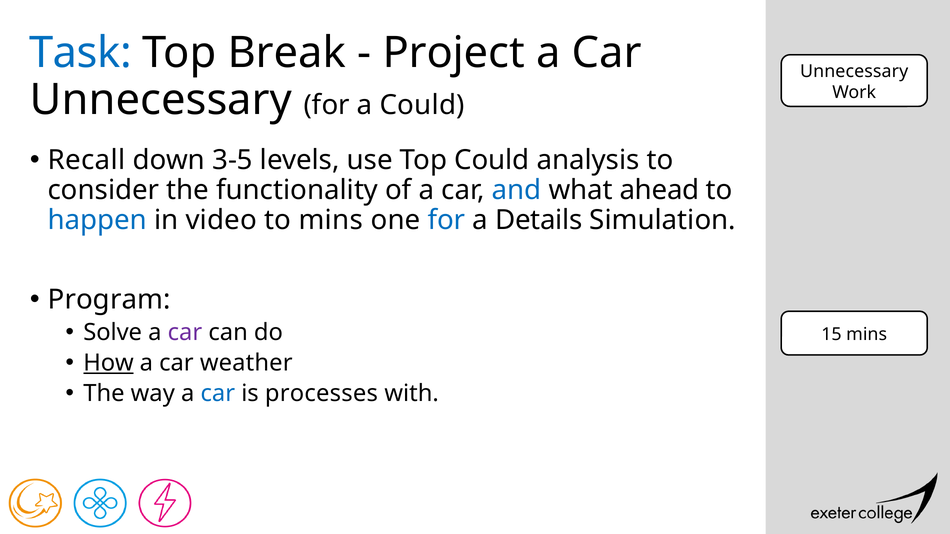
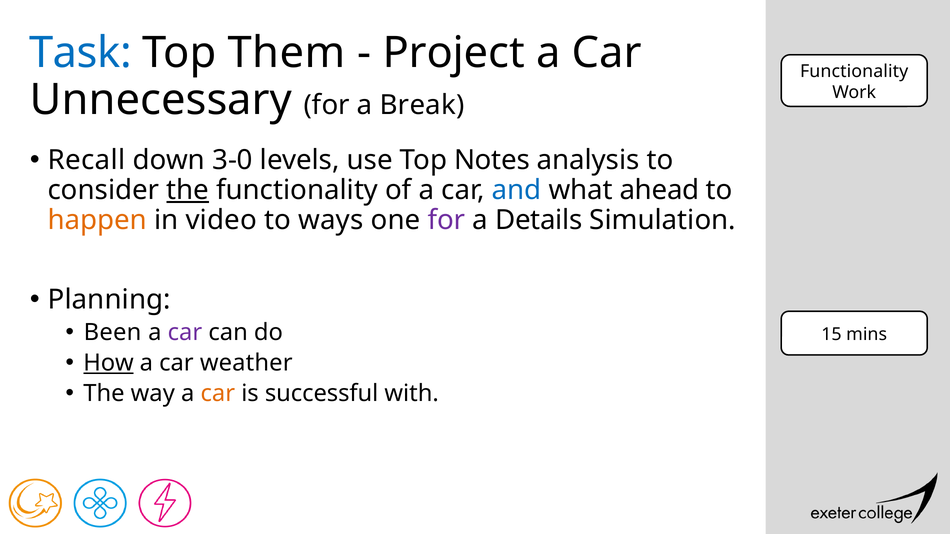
Break: Break -> Them
Unnecessary at (854, 71): Unnecessary -> Functionality
a Could: Could -> Break
3-5: 3-5 -> 3-0
Top Could: Could -> Notes
the at (188, 190) underline: none -> present
happen colour: blue -> orange
to mins: mins -> ways
for at (446, 220) colour: blue -> purple
Program: Program -> Planning
Solve: Solve -> Been
car at (218, 394) colour: blue -> orange
processes: processes -> successful
